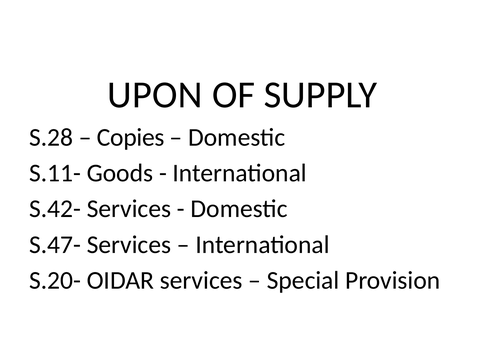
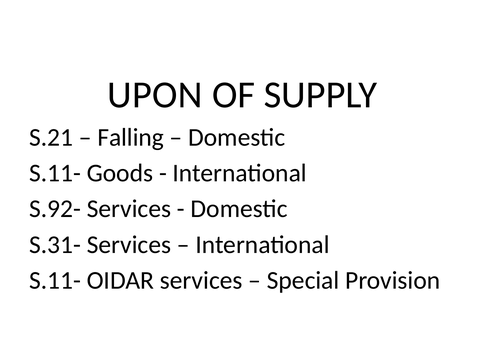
S.28: S.28 -> S.21
Copies: Copies -> Falling
S.42-: S.42- -> S.92-
S.47-: S.47- -> S.31-
S.20- at (55, 280): S.20- -> S.11-
